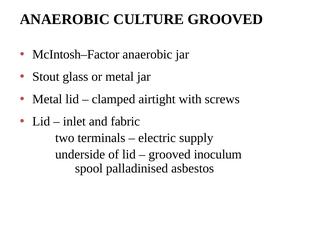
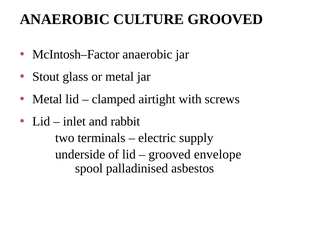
fabric: fabric -> rabbit
inoculum: inoculum -> envelope
